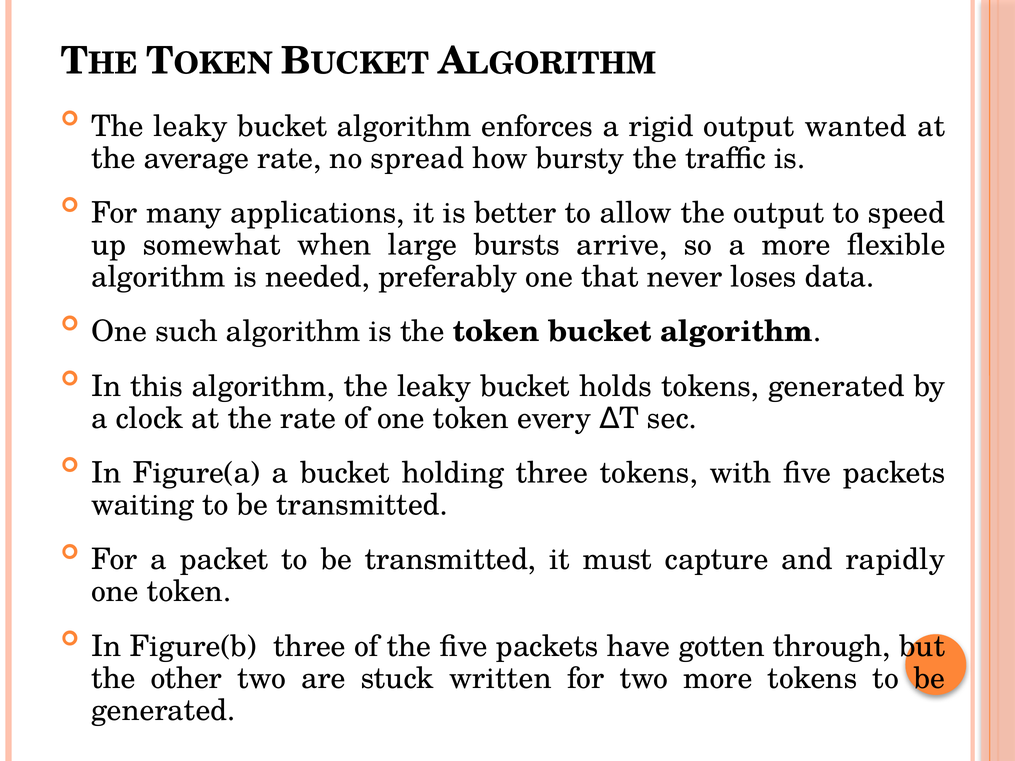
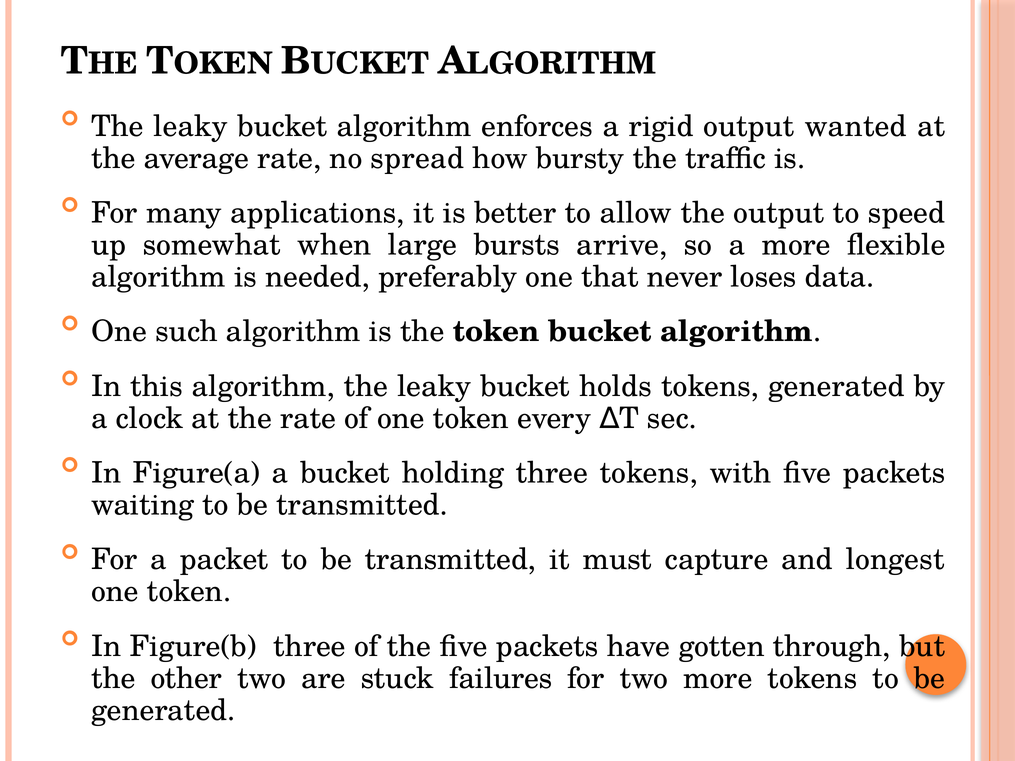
rapidly: rapidly -> longest
written: written -> failures
